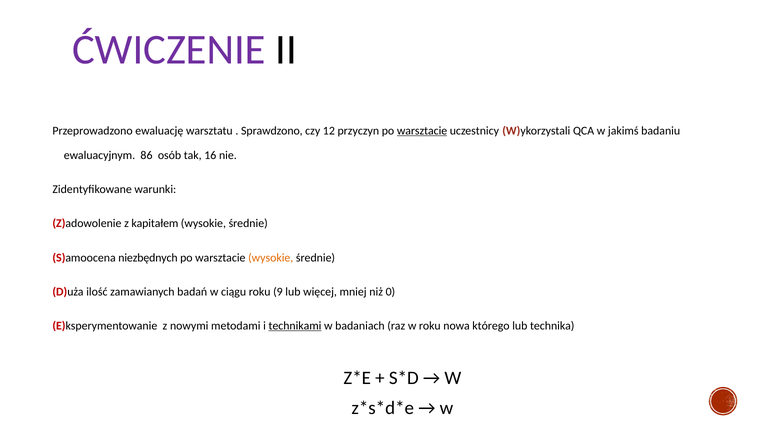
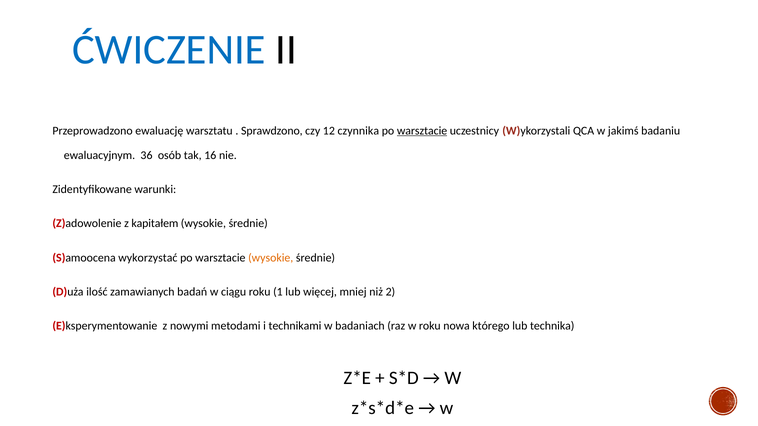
ĆWICZENIE colour: purple -> blue
przyczyn: przyczyn -> czynnika
86: 86 -> 36
niezbędnych: niezbędnych -> wykorzystać
9: 9 -> 1
0: 0 -> 2
technikami underline: present -> none
